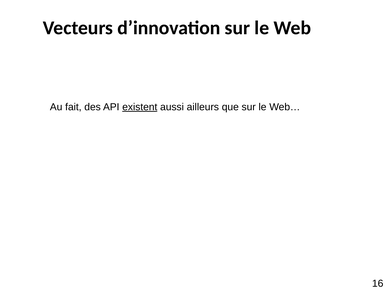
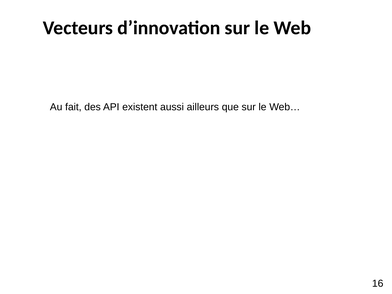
existent underline: present -> none
